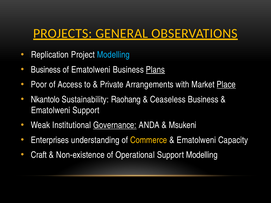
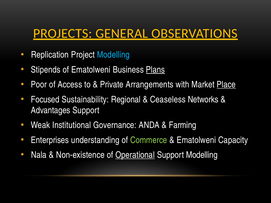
Business at (46, 70): Business -> Stipends
Nkantolo: Nkantolo -> Focused
Raohang: Raohang -> Regional
Ceaseless Business: Business -> Networks
Ematolweni at (51, 110): Ematolweni -> Advantages
Governance underline: present -> none
Msukeni: Msukeni -> Farming
Commerce colour: yellow -> light green
Craft: Craft -> Nala
Operational underline: none -> present
